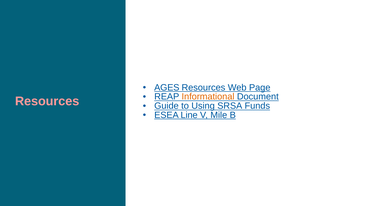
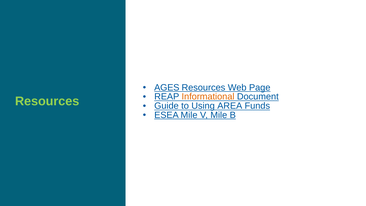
Resources at (47, 101) colour: pink -> light green
SRSA: SRSA -> AREA
ESEA Line: Line -> Mile
